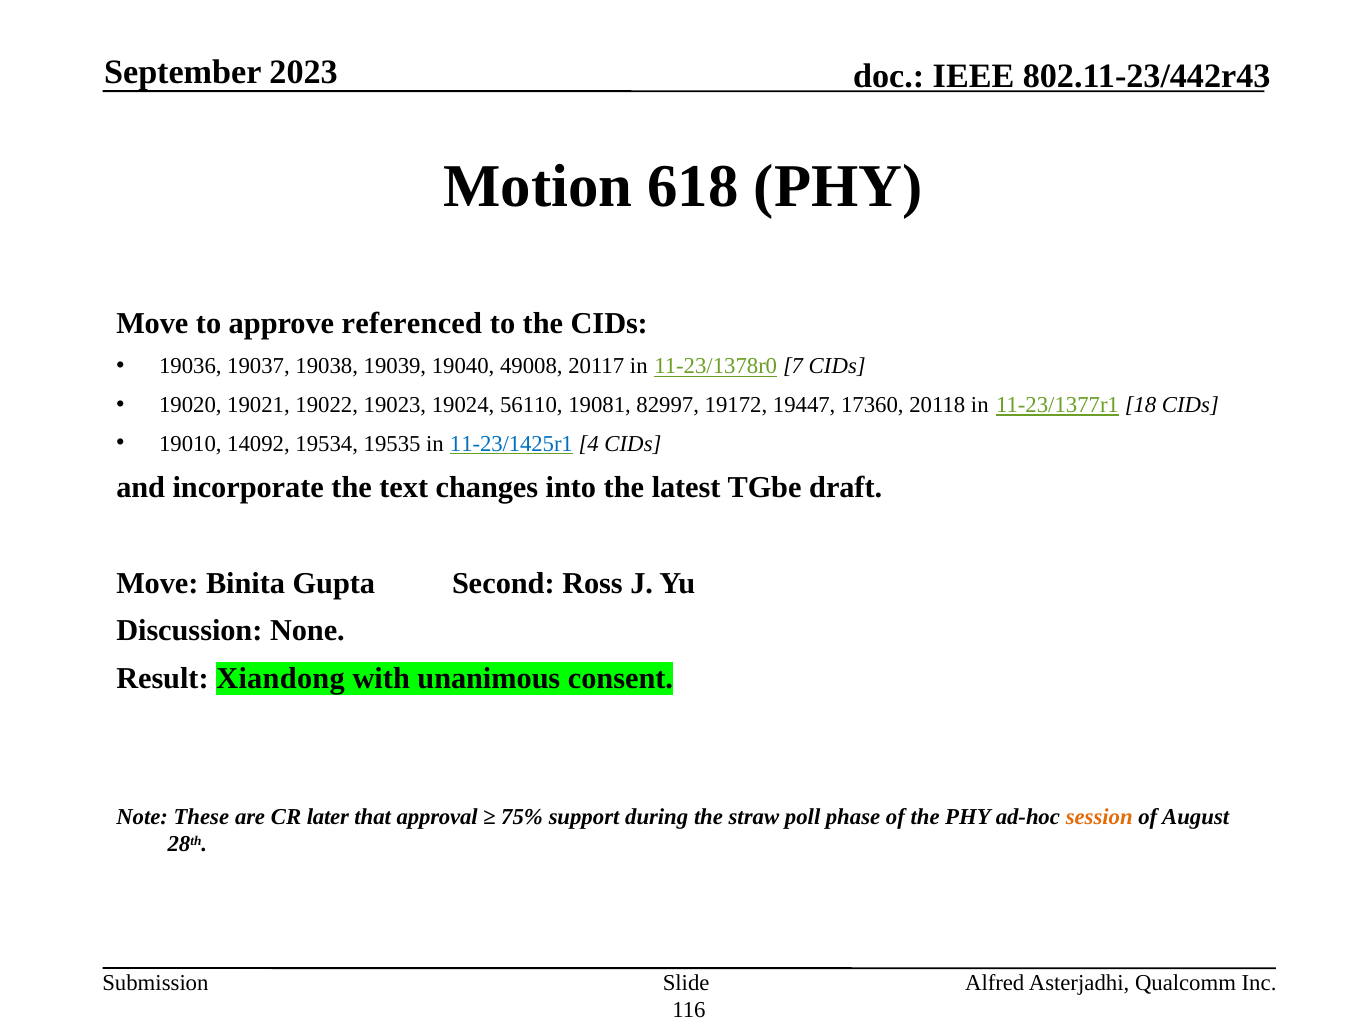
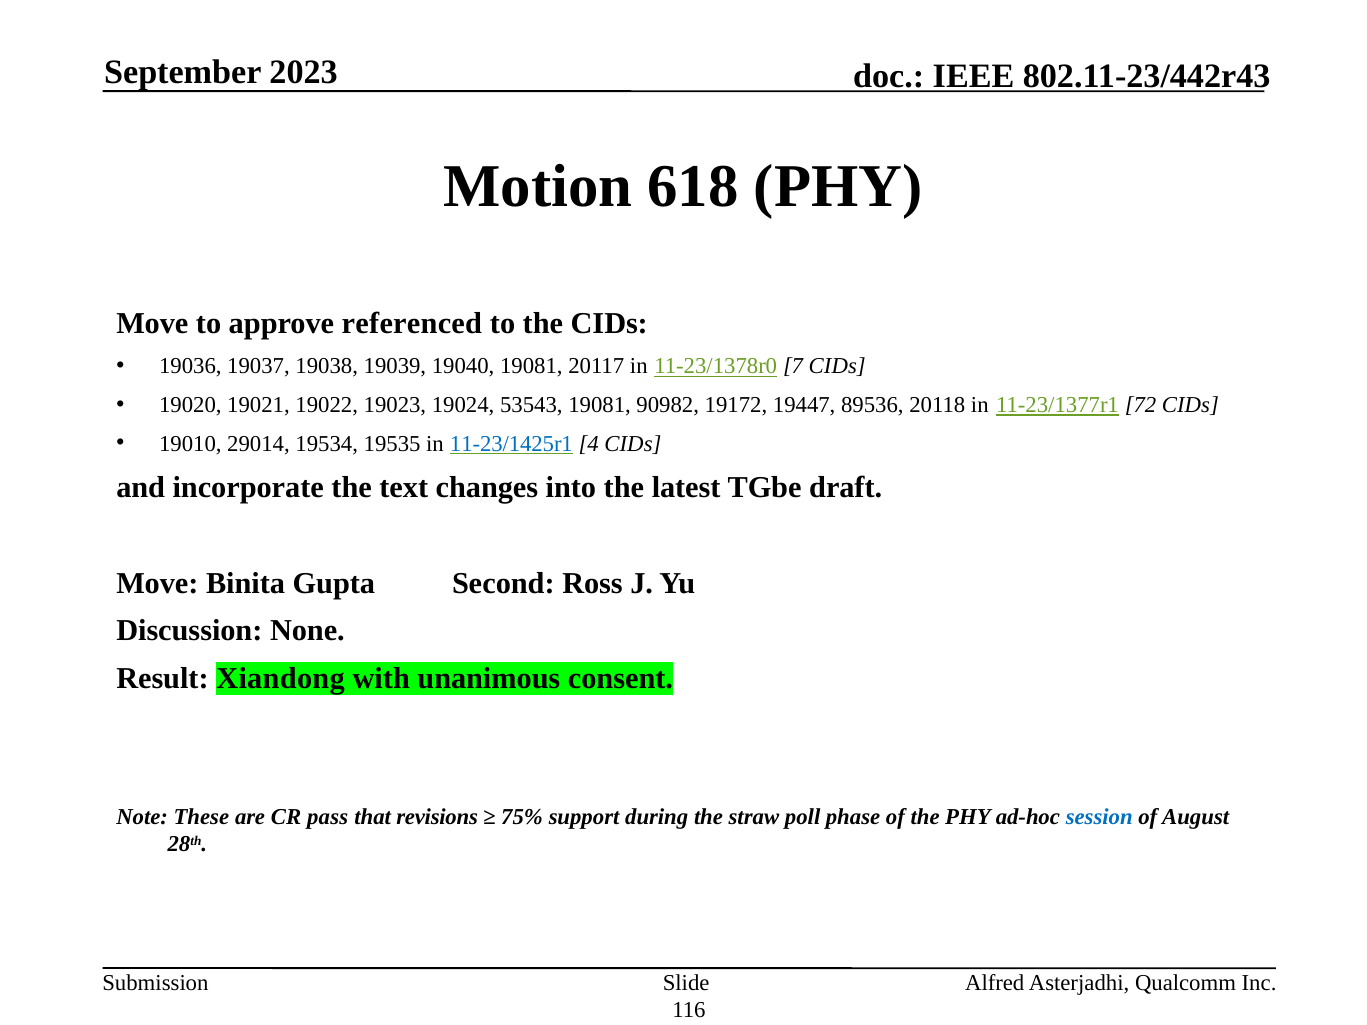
19040 49008: 49008 -> 19081
56110: 56110 -> 53543
82997: 82997 -> 90982
17360: 17360 -> 89536
18: 18 -> 72
14092: 14092 -> 29014
later: later -> pass
approval: approval -> revisions
session colour: orange -> blue
